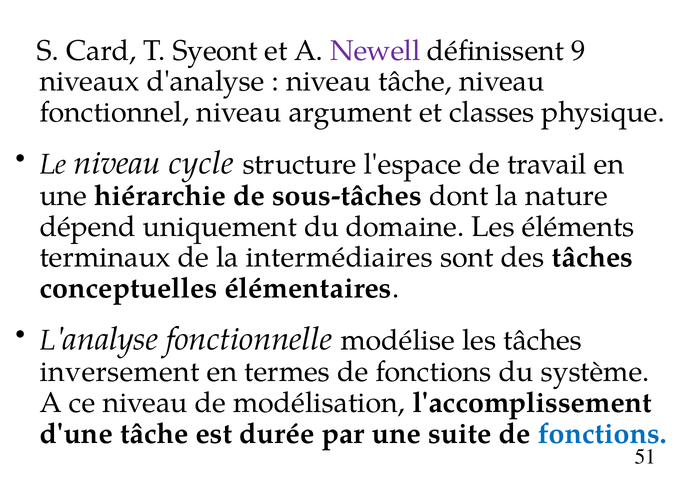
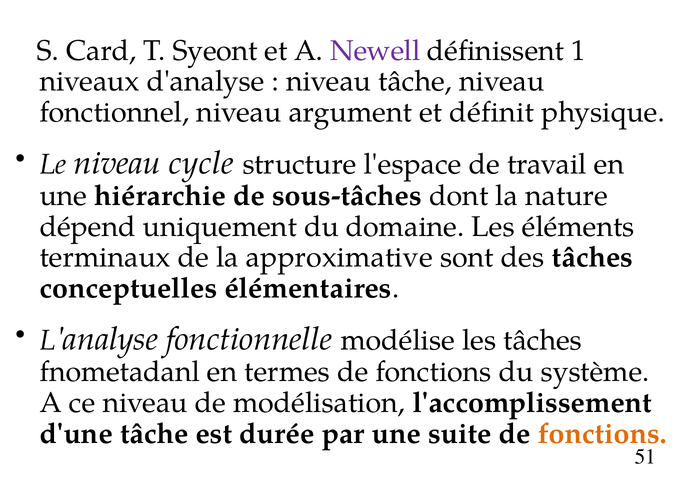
9: 9 -> 1
classes: classes -> définit
intermédiaires: intermédiaires -> approximative
inversement: inversement -> fnometadanl
fonctions at (602, 434) colour: blue -> orange
